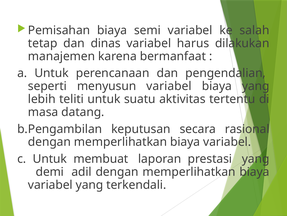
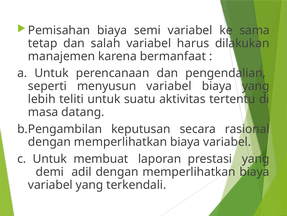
salah: salah -> sama
dinas: dinas -> salah
